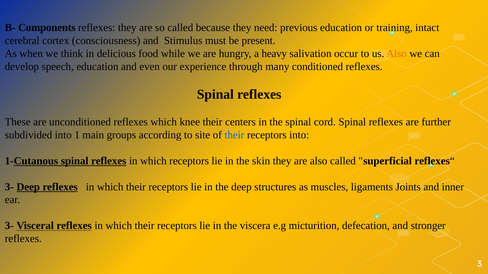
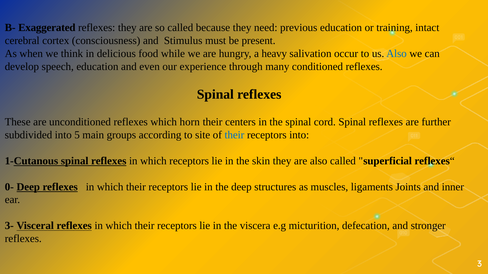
Components: Components -> Exaggerated
Also at (397, 54) colour: orange -> blue
knee: knee -> horn
1: 1 -> 5
3- at (9, 187): 3- -> 0-
